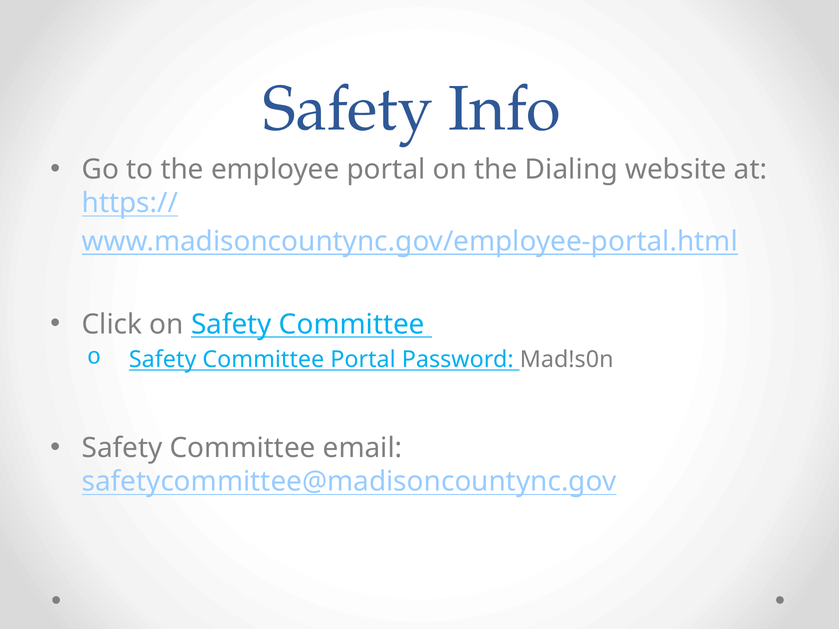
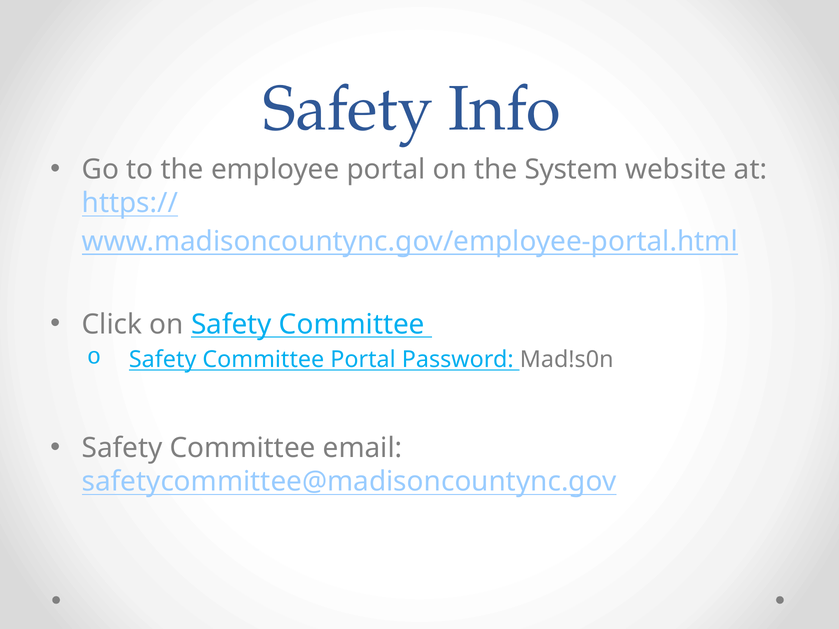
Dialing: Dialing -> System
